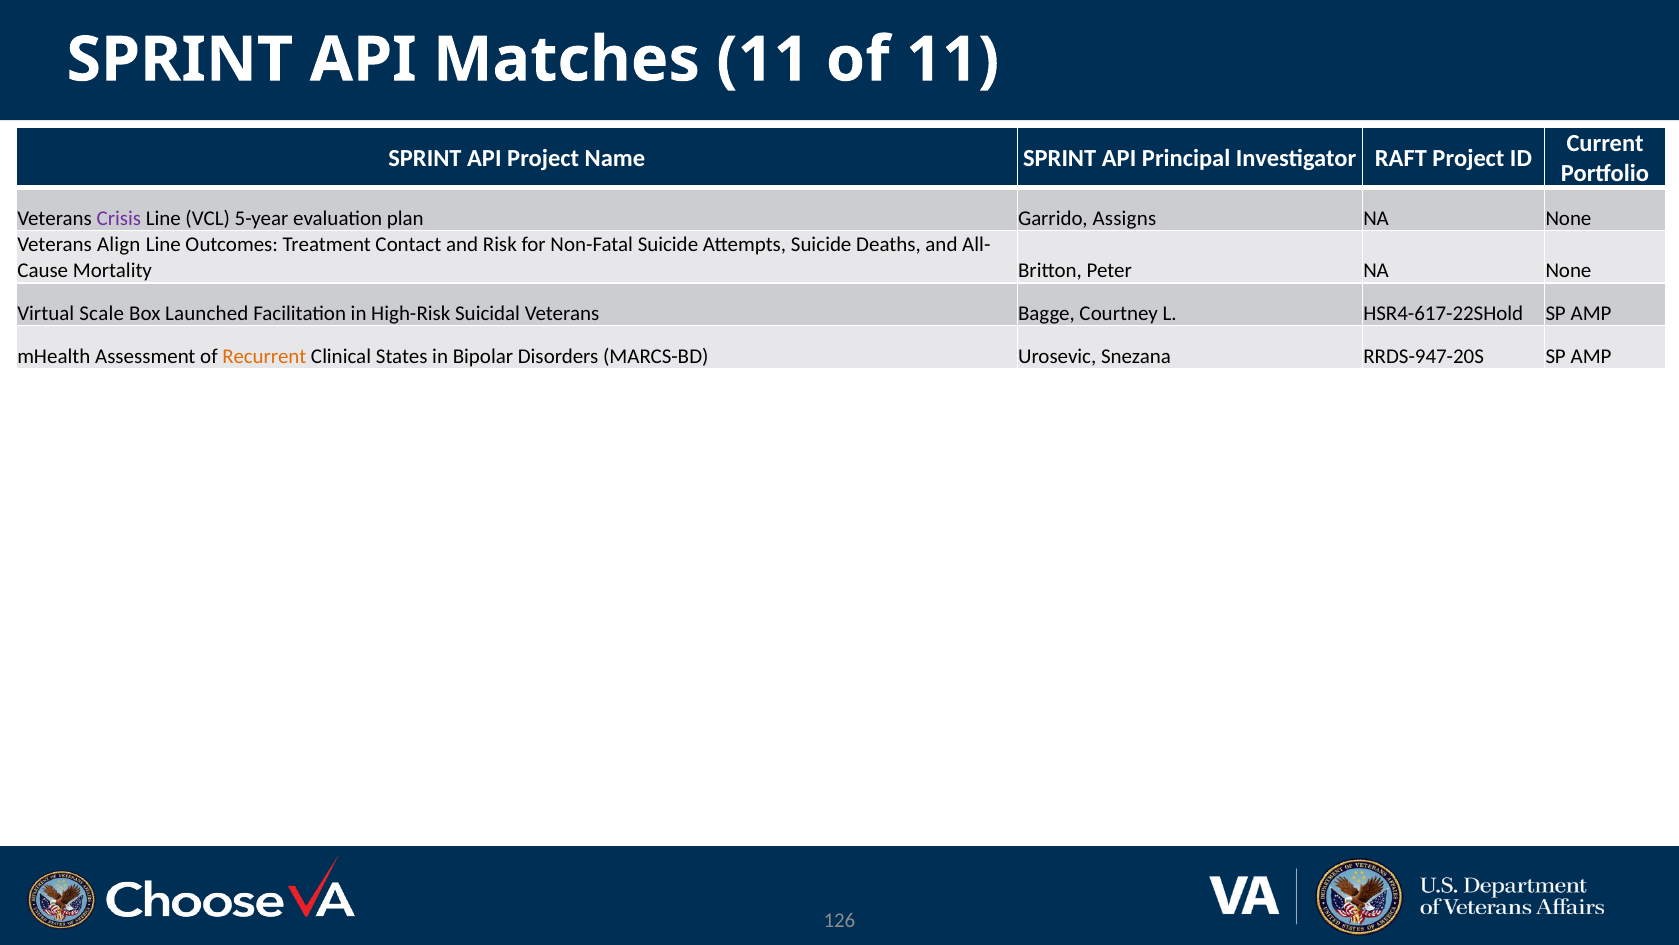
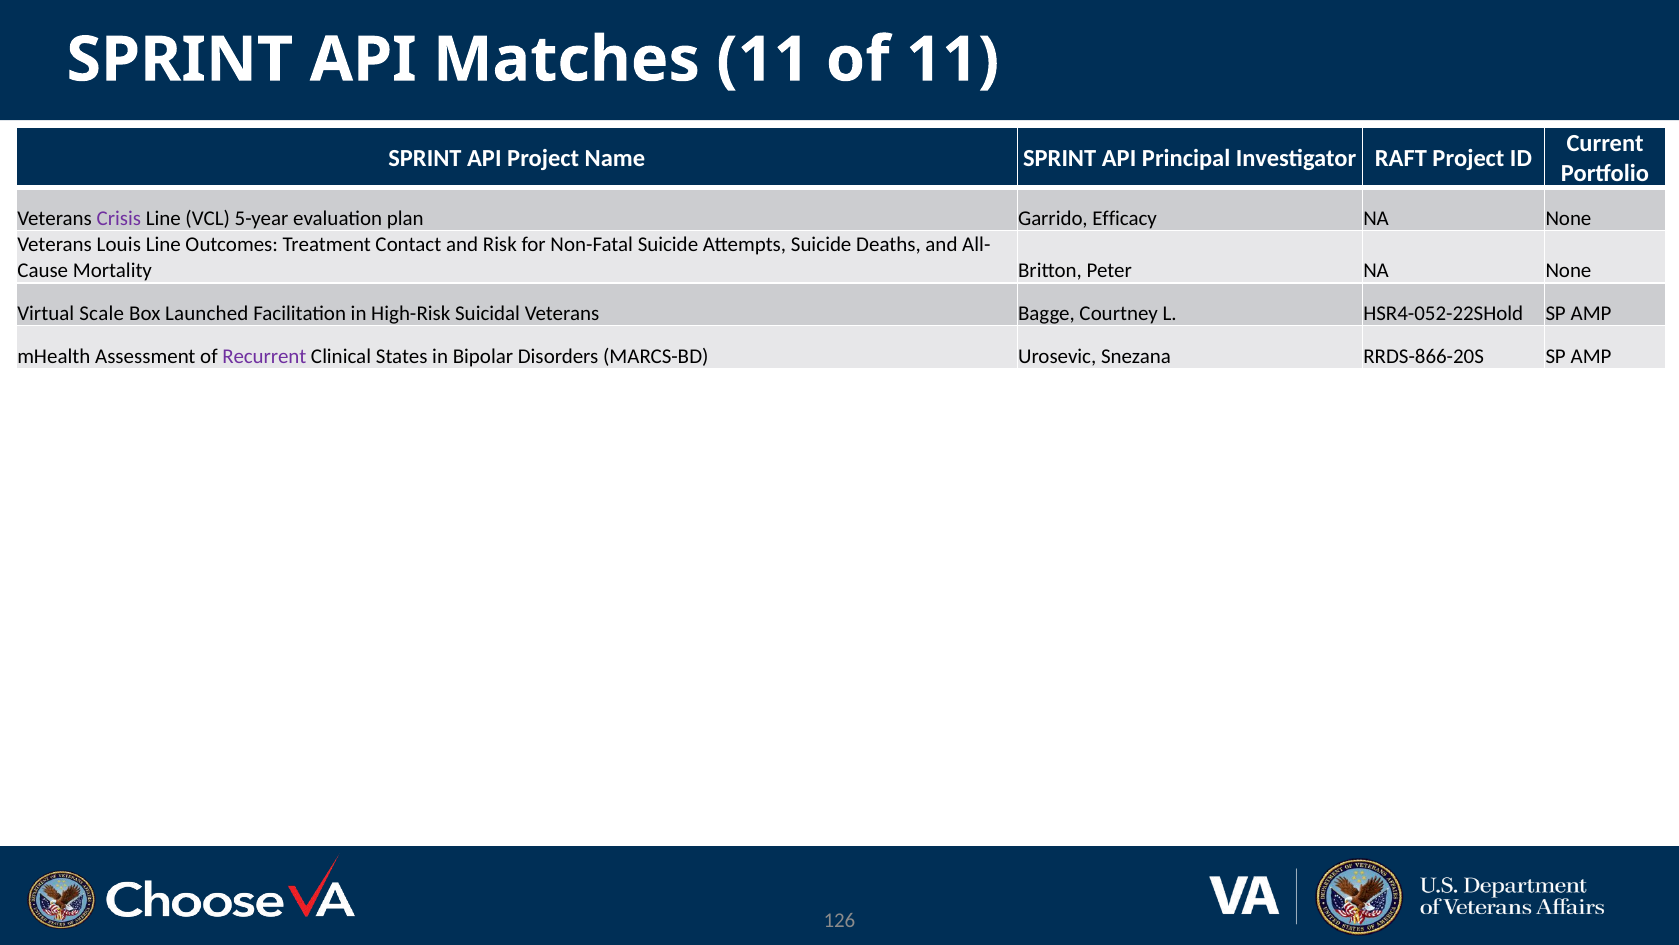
Assigns: Assigns -> Efficacy
Align: Align -> Louis
HSR4-617-22SHold: HSR4-617-22SHold -> HSR4-052-22SHold
Recurrent colour: orange -> purple
RRDS-947-20S: RRDS-947-20S -> RRDS-866-20S
